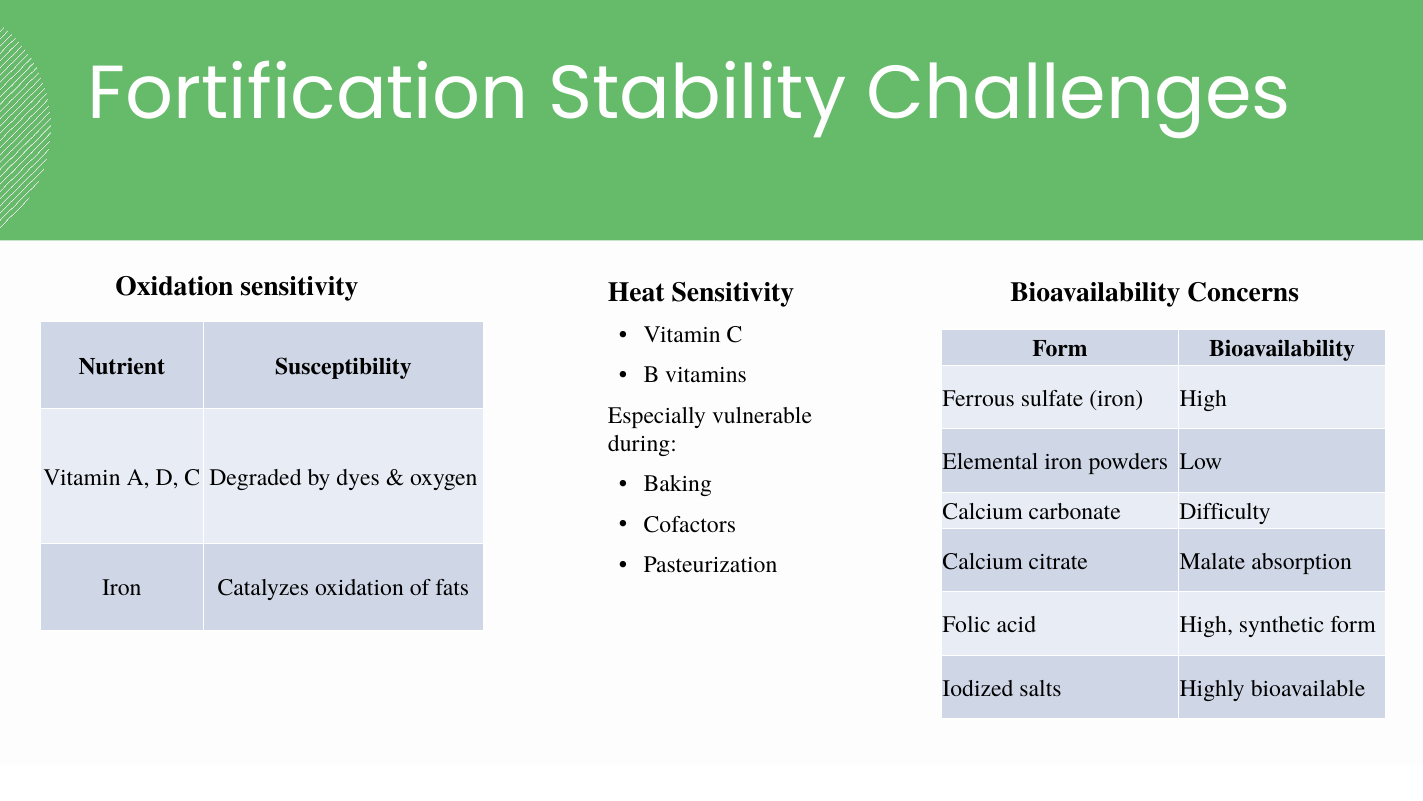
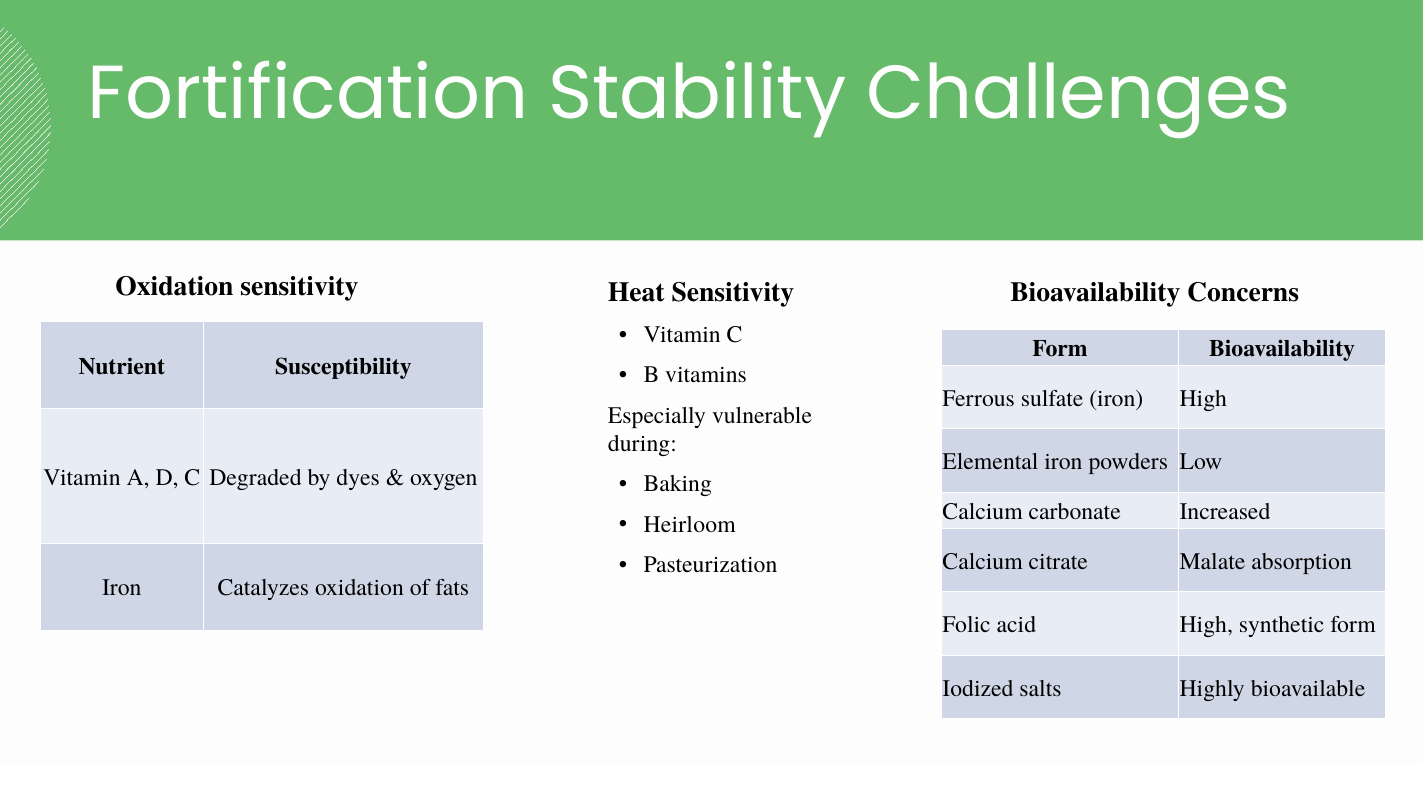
Difficulty: Difficulty -> Increased
Cofactors: Cofactors -> Heirloom
